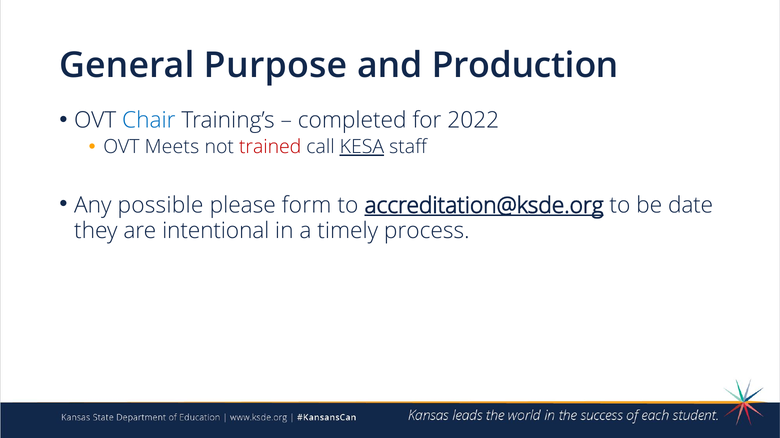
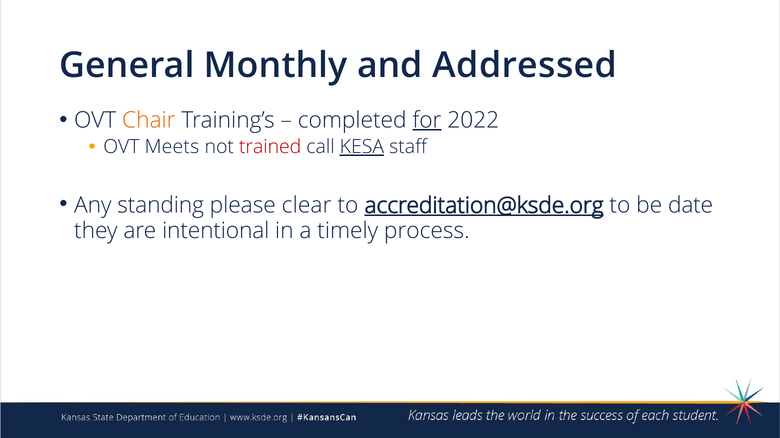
Purpose: Purpose -> Monthly
Production: Production -> Addressed
Chair colour: blue -> orange
for underline: none -> present
possible: possible -> standing
form: form -> clear
